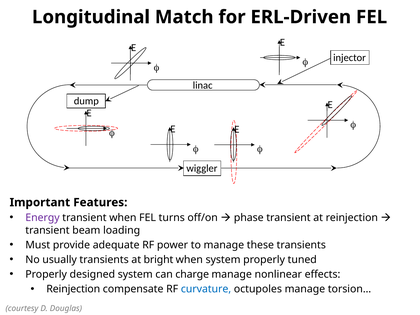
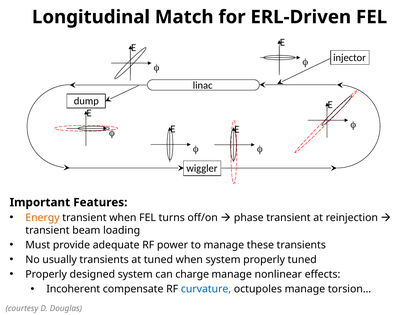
Energy colour: purple -> orange
at bright: bright -> tuned
Reinjection at (73, 289): Reinjection -> Incoherent
